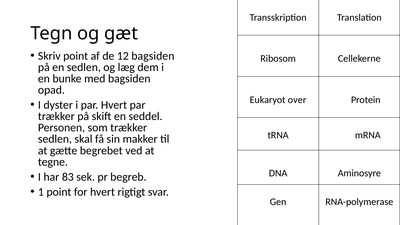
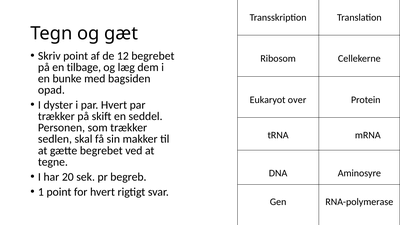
12 bagsiden: bagsiden -> begrebet
en sedlen: sedlen -> tilbage
83: 83 -> 20
